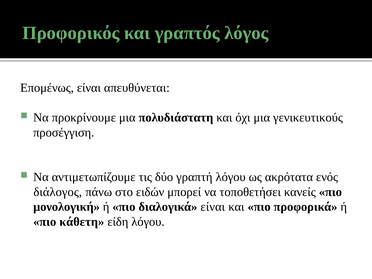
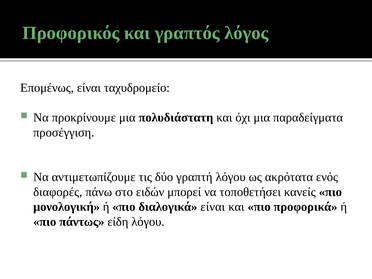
απευθύνεται: απευθύνεται -> ταχυδρομείο
γενικευτικούς: γενικευτικούς -> παραδείγματα
διάλογος: διάλογος -> διαφορές
κάθετη: κάθετη -> πάντως
